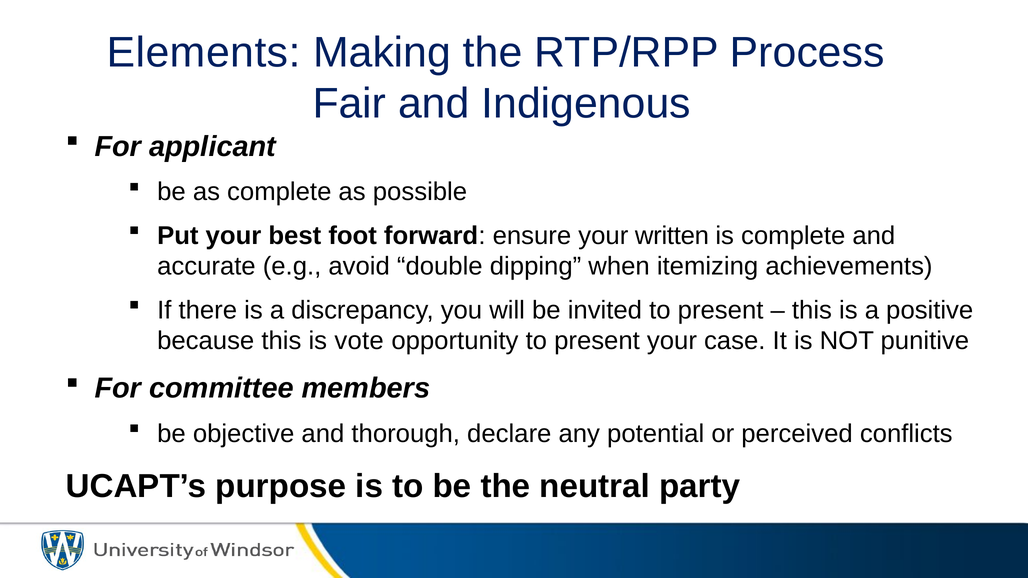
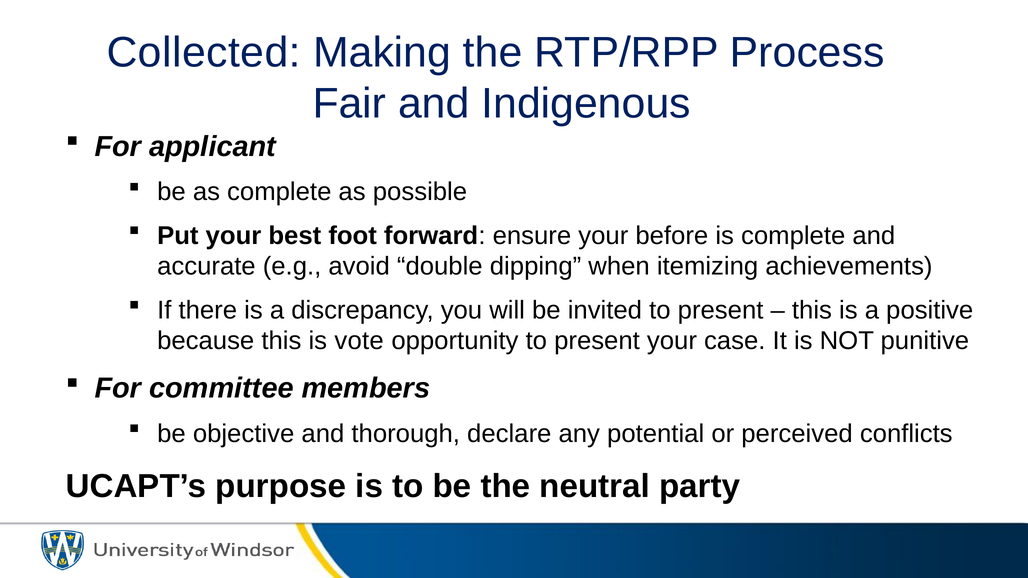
Elements: Elements -> Collected
written: written -> before
